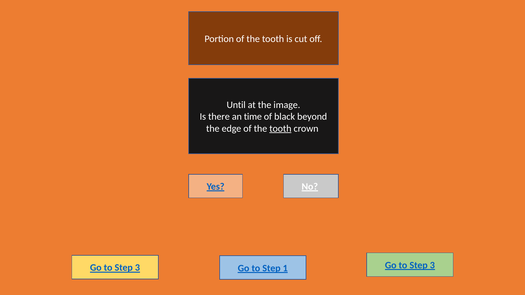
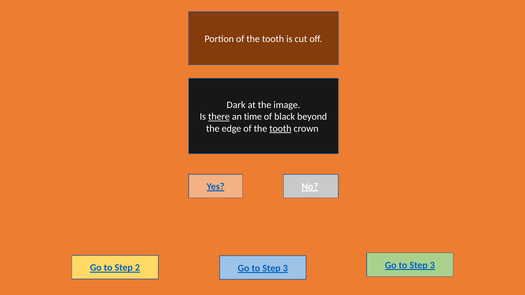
Until: Until -> Dark
there underline: none -> present
3 at (137, 268): 3 -> 2
1 at (285, 268): 1 -> 3
